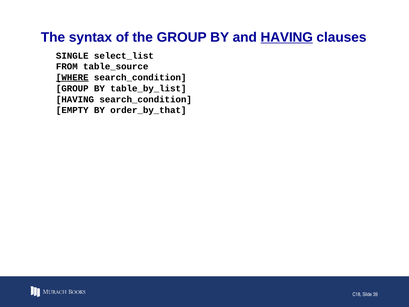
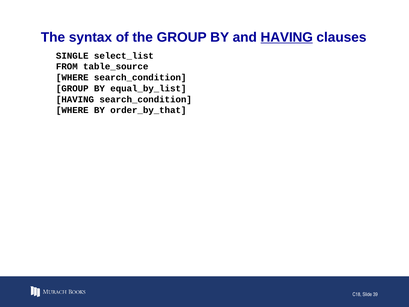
WHERE at (72, 77) underline: present -> none
table_by_list: table_by_list -> equal_by_list
EMPTY at (72, 110): EMPTY -> WHERE
